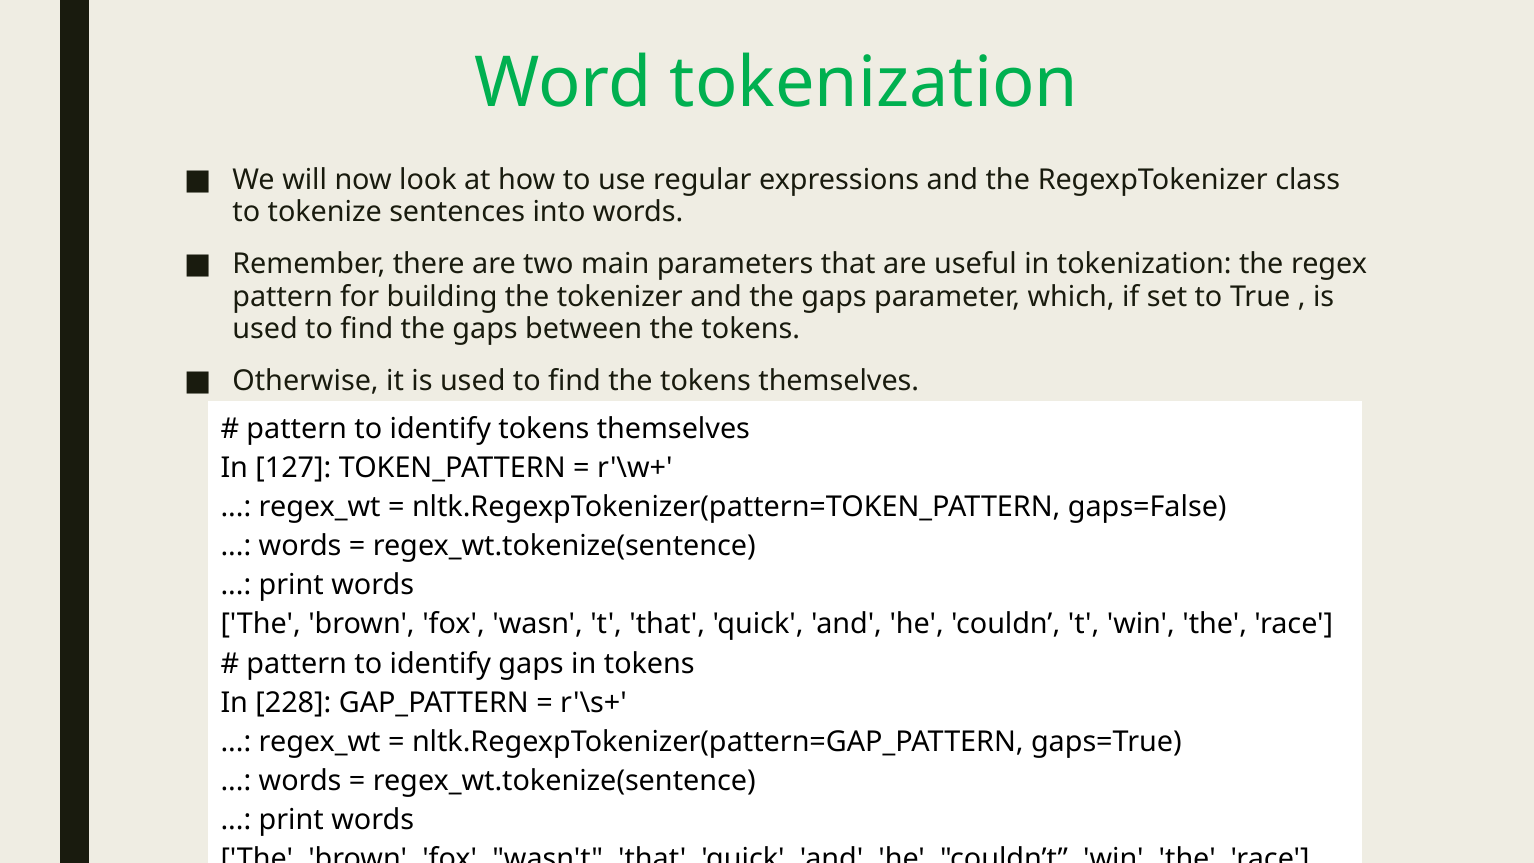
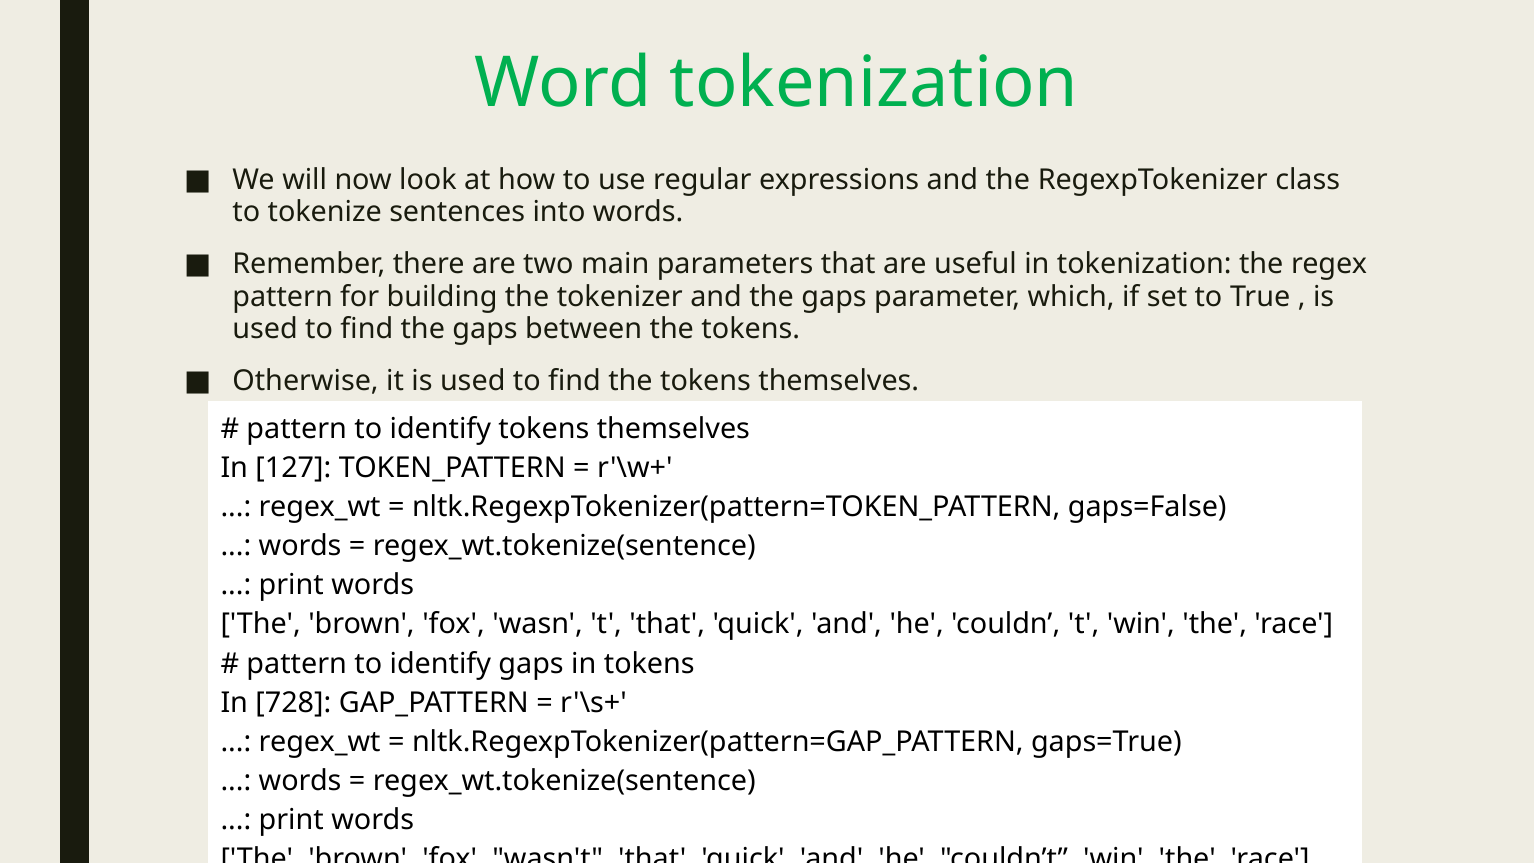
228: 228 -> 728
